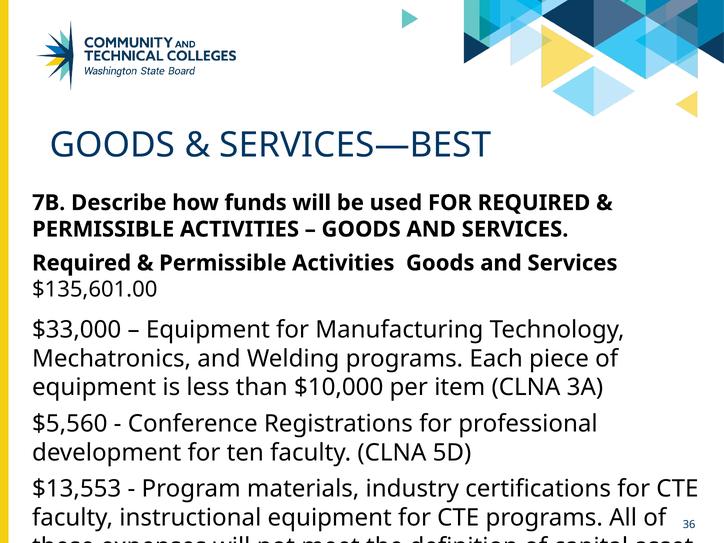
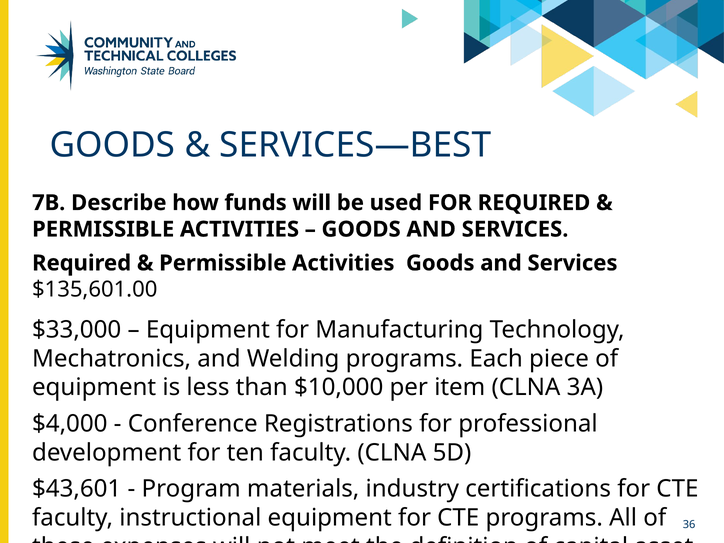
$5,560: $5,560 -> $4,000
$13,553: $13,553 -> $43,601
